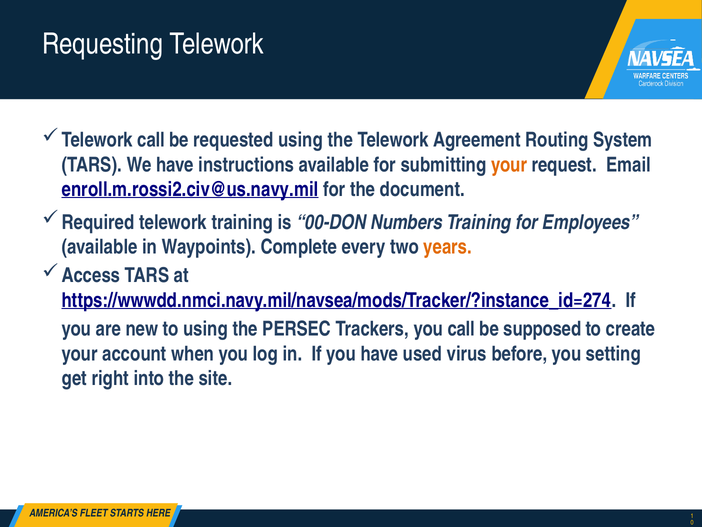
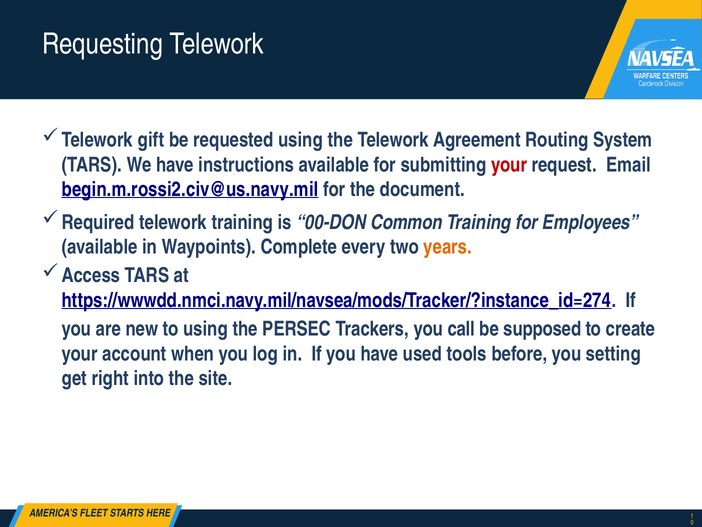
Telework call: call -> gift
your at (509, 165) colour: orange -> red
enroll.m.rossi2.civ@us.navy.mil: enroll.m.rossi2.civ@us.navy.mil -> begin.m.rossi2.civ@us.navy.mil
Numbers: Numbers -> Common
virus: virus -> tools
